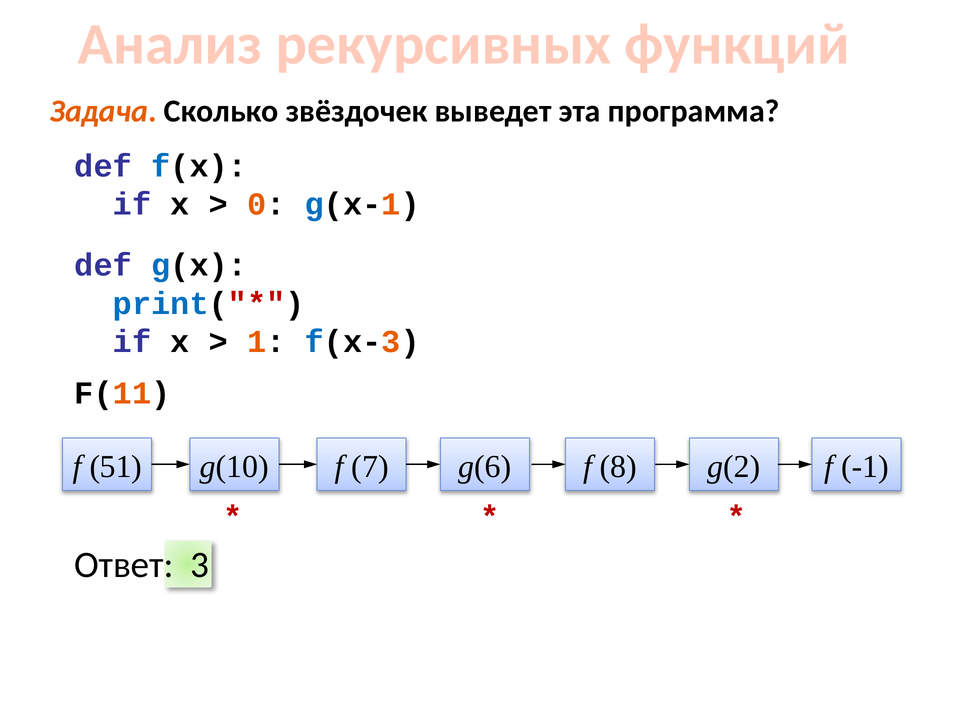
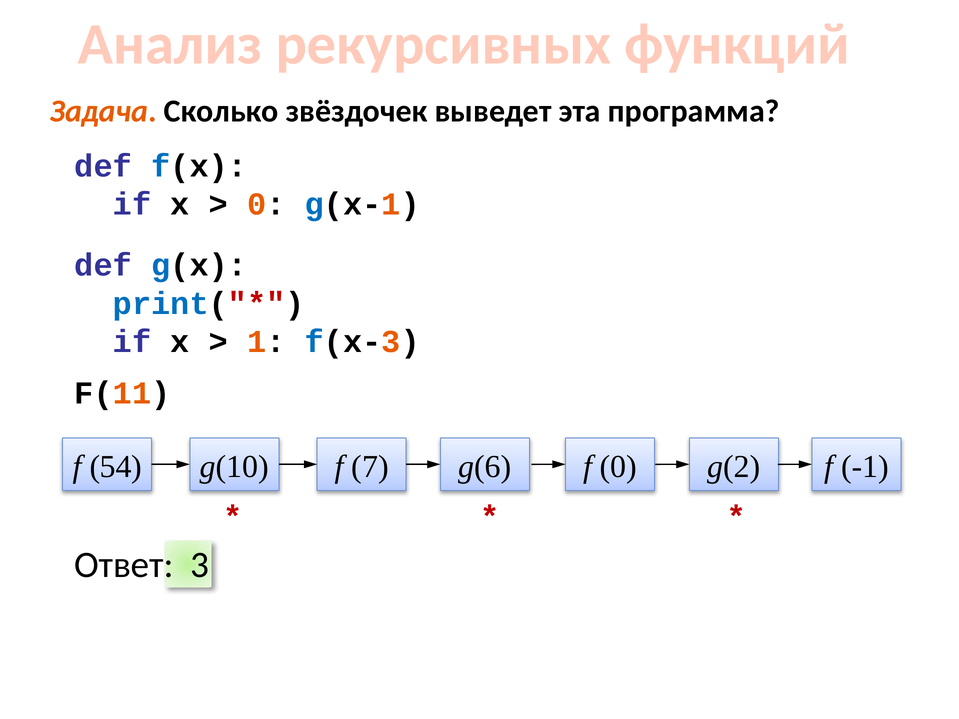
51: 51 -> 54
f 8: 8 -> 0
